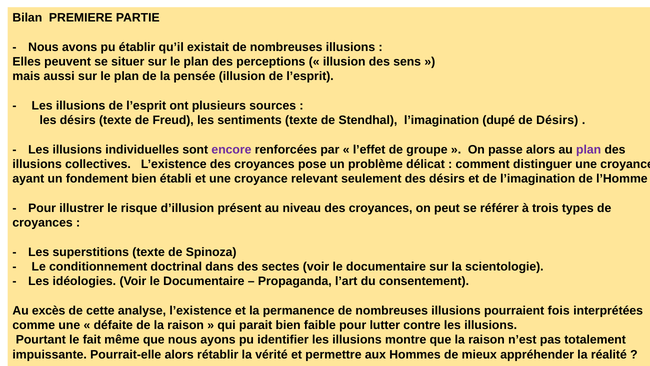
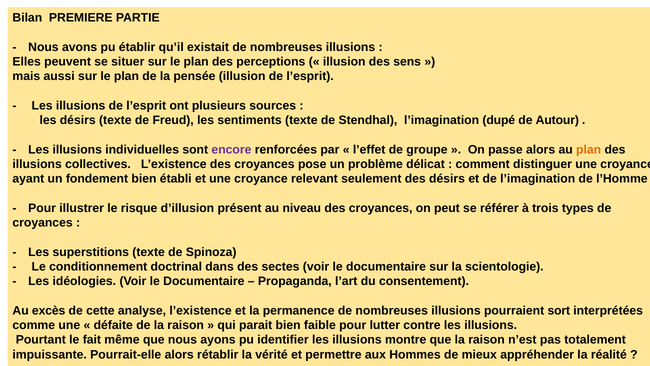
de Désirs: Désirs -> Autour
plan at (589, 149) colour: purple -> orange
fois: fois -> sort
